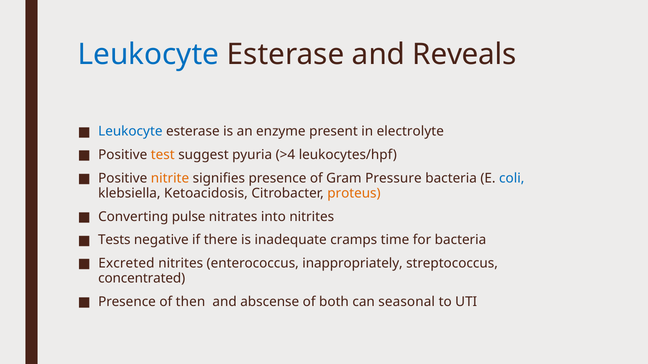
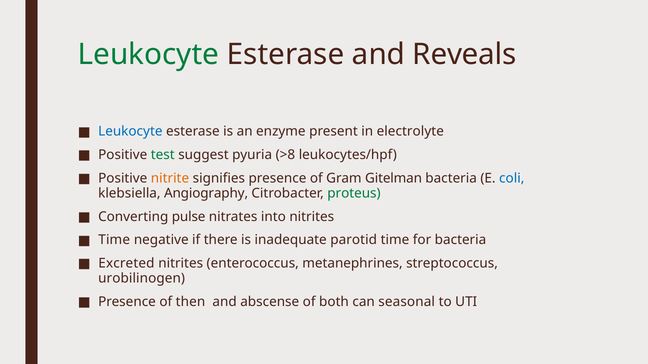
Leukocyte at (148, 54) colour: blue -> green
test colour: orange -> green
>4: >4 -> >8
Pressure: Pressure -> Gitelman
Ketoacidosis: Ketoacidosis -> Angiography
proteus colour: orange -> green
Tests at (114, 240): Tests -> Time
cramps: cramps -> parotid
inappropriately: inappropriately -> metanephrines
concentrated: concentrated -> urobilinogen
